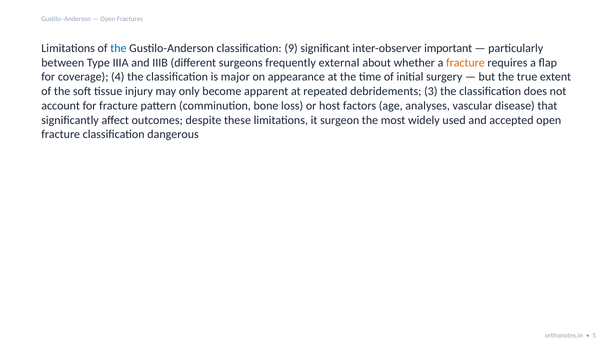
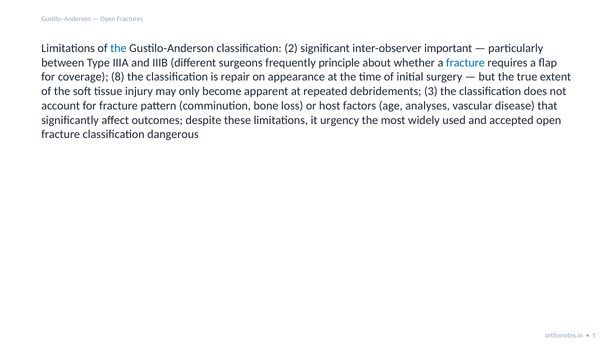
9: 9 -> 2
external: external -> principle
fracture at (465, 63) colour: orange -> blue
4: 4 -> 8
major: major -> repair
surgeon: surgeon -> urgency
